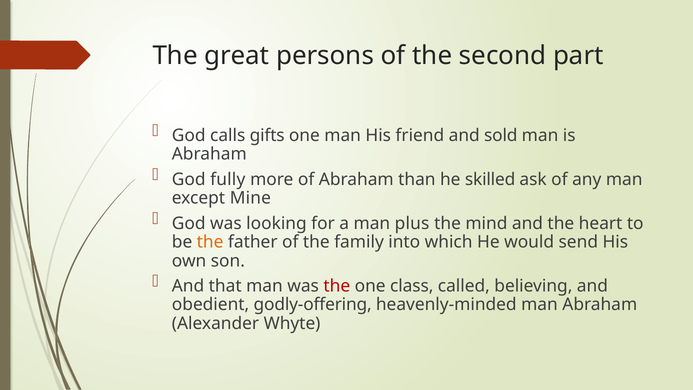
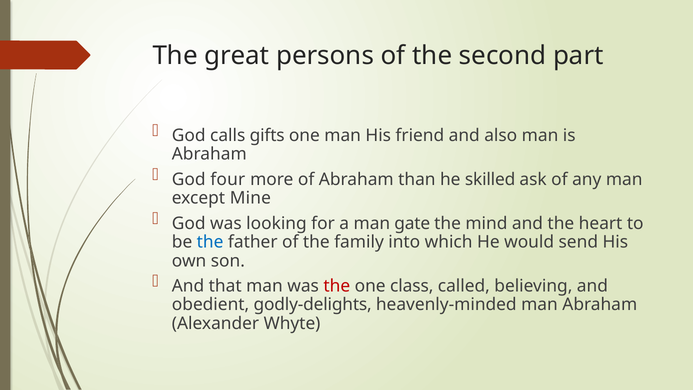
sold: sold -> also
fully: fully -> four
plus: plus -> gate
the at (210, 242) colour: orange -> blue
godly-offering: godly-offering -> godly-delights
